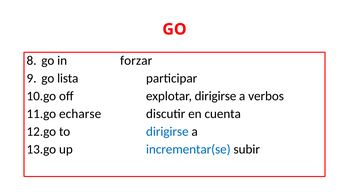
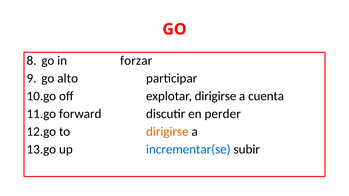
lista: lista -> alto
verbos: verbos -> cuenta
echarse: echarse -> forward
cuenta: cuenta -> perder
dirigirse at (167, 132) colour: blue -> orange
